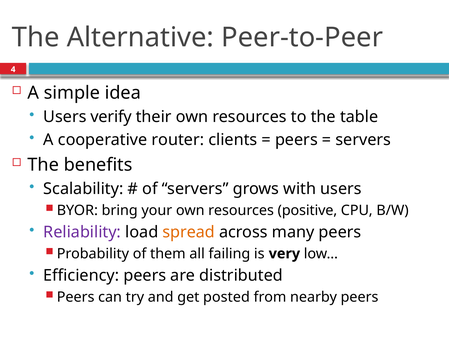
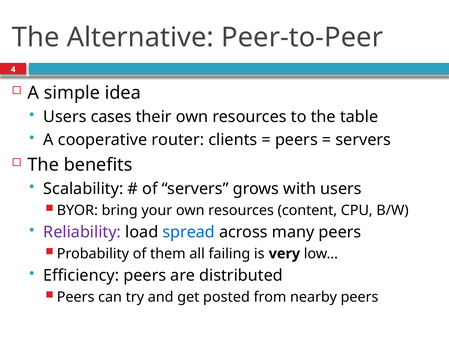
verify: verify -> cases
positive: positive -> content
spread colour: orange -> blue
